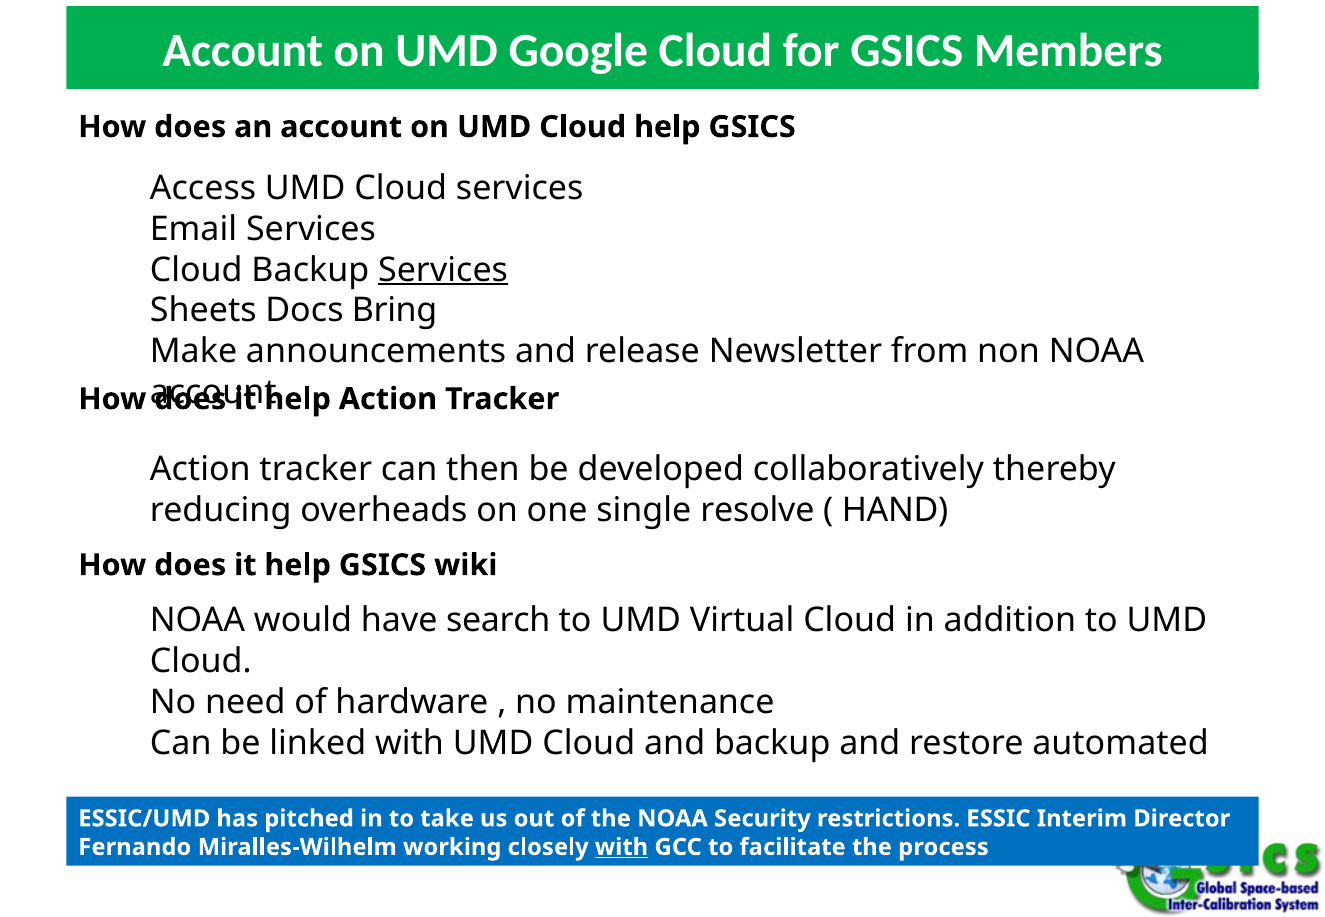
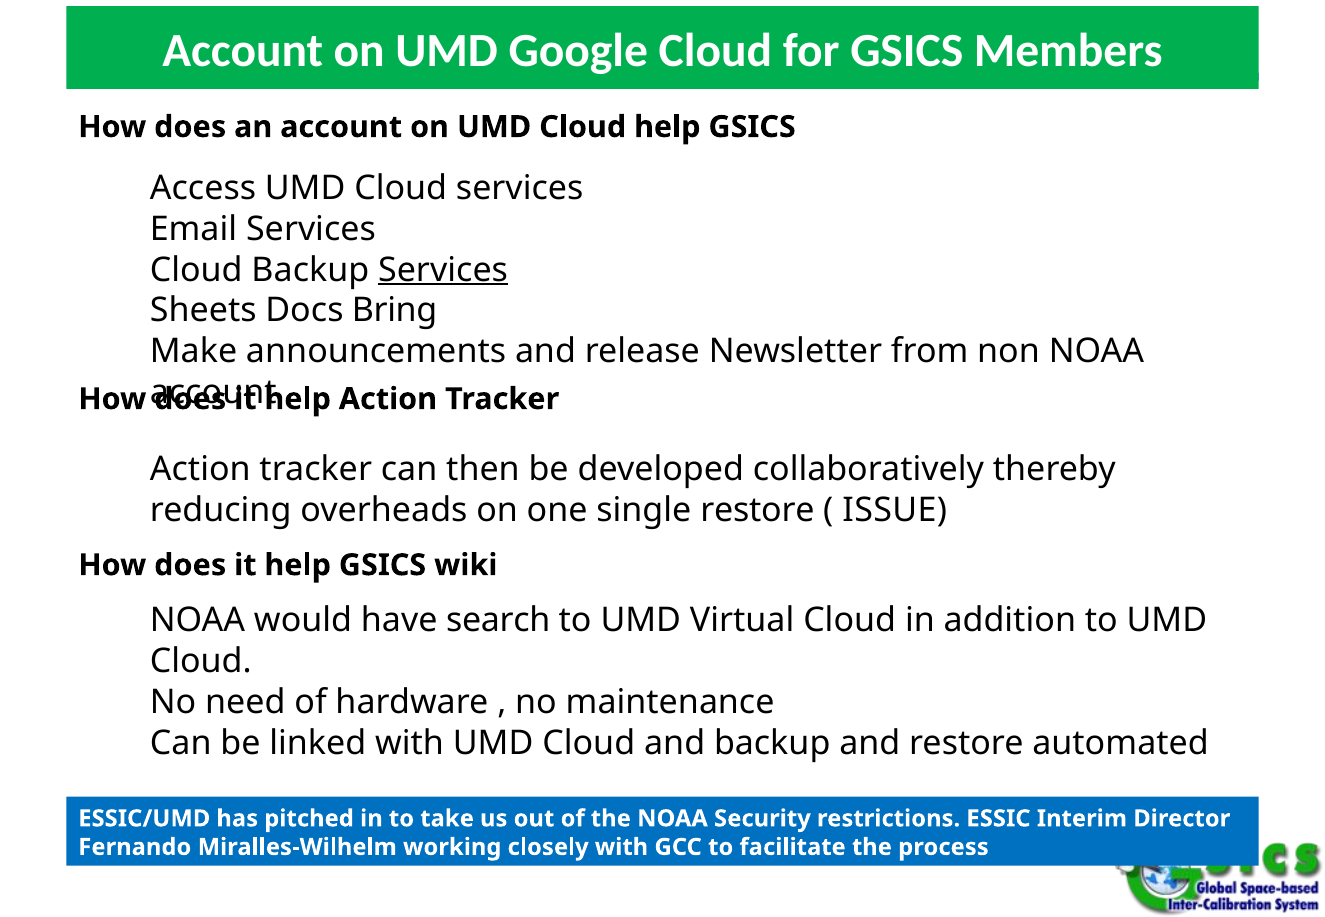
single resolve: resolve -> restore
HAND: HAND -> ISSUE
with at (622, 847) underline: present -> none
